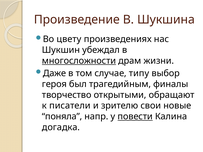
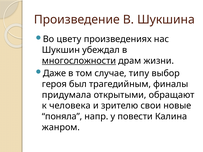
творчество: творчество -> придумала
писатели: писатели -> человека
повести underline: present -> none
догадка: догадка -> жанром
